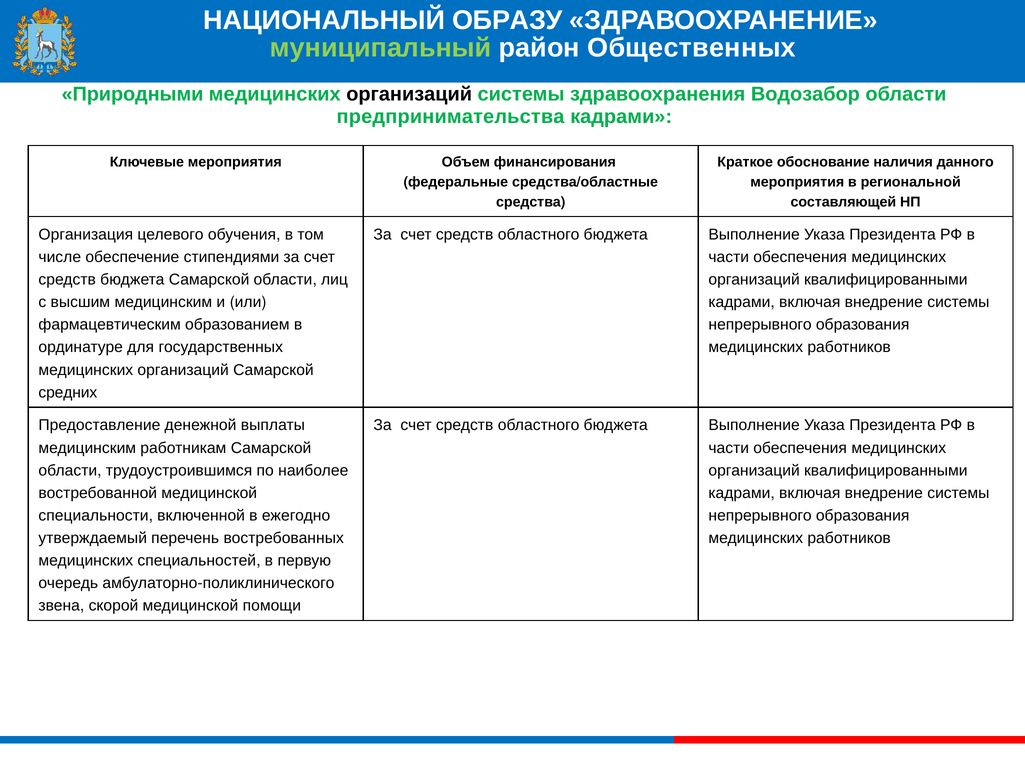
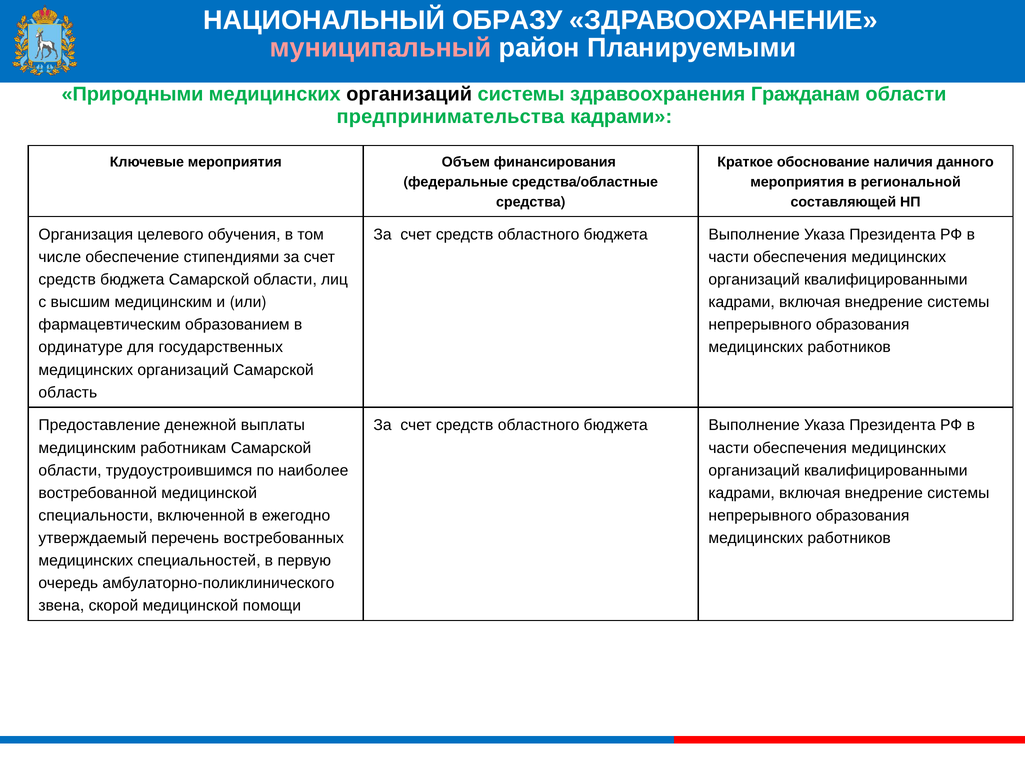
муниципальный colour: light green -> pink
Общественных: Общественных -> Планируемыми
Водозабор: Водозабор -> Гражданам
средних: средних -> область
